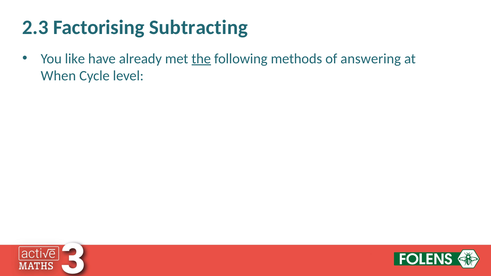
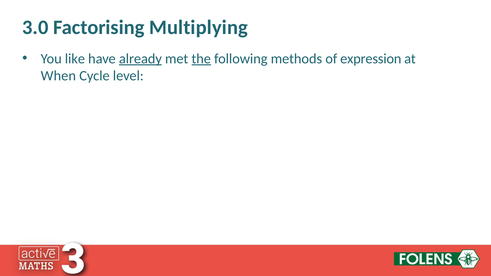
2.3: 2.3 -> 3.0
Subtracting: Subtracting -> Multiplying
already underline: none -> present
answering: answering -> expression
